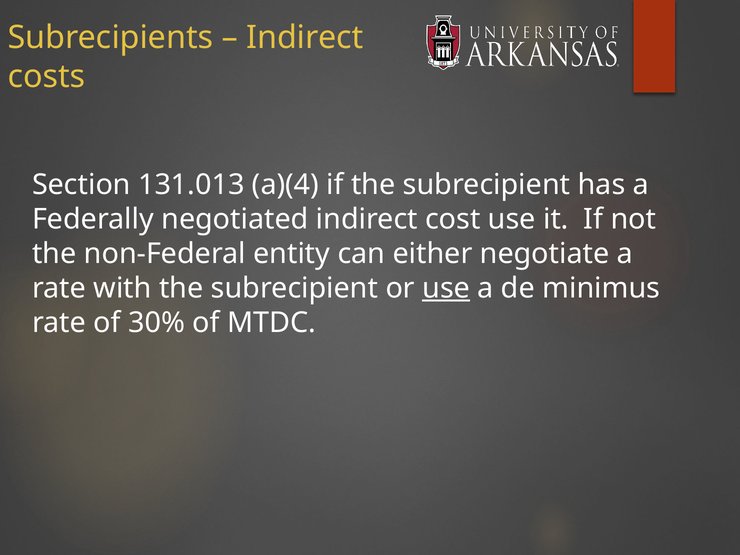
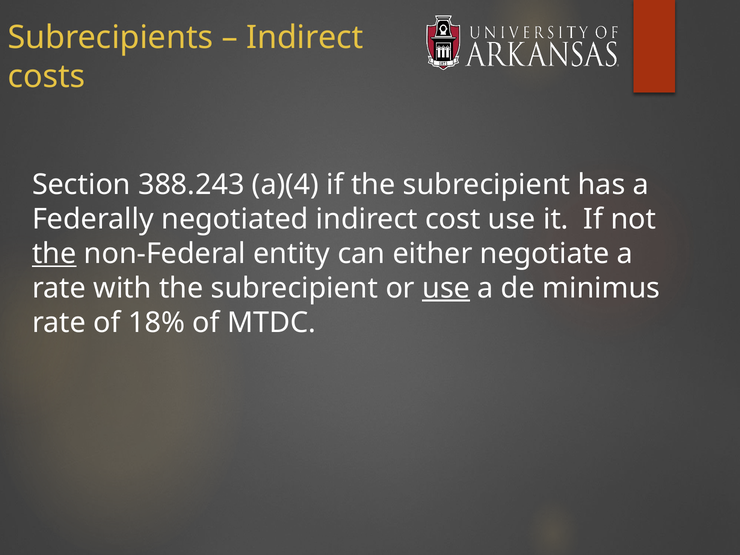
131.013: 131.013 -> 388.243
the at (54, 254) underline: none -> present
30%: 30% -> 18%
